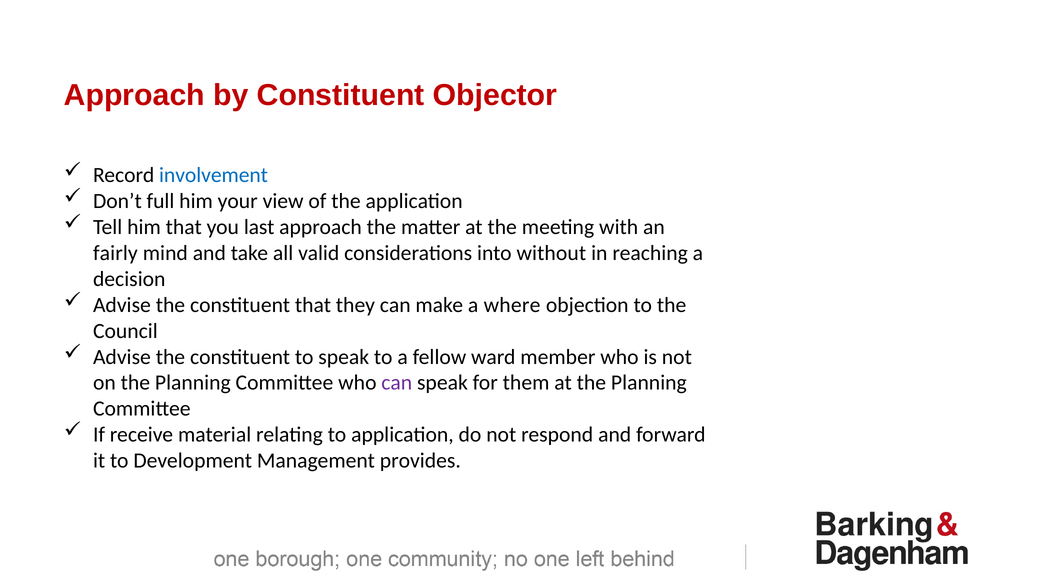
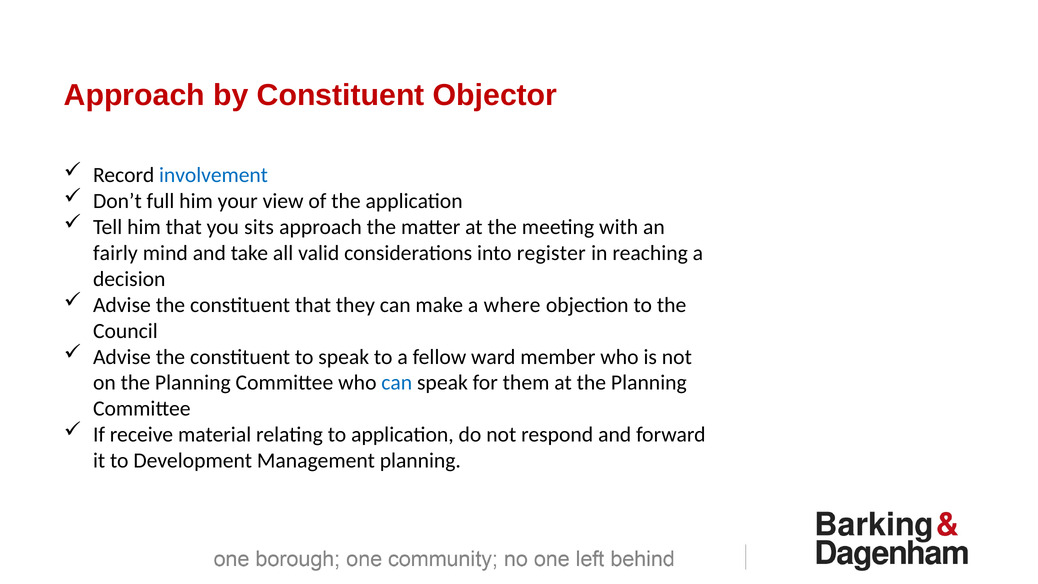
last: last -> sits
without: without -> register
can at (397, 383) colour: purple -> blue
Management provides: provides -> planning
